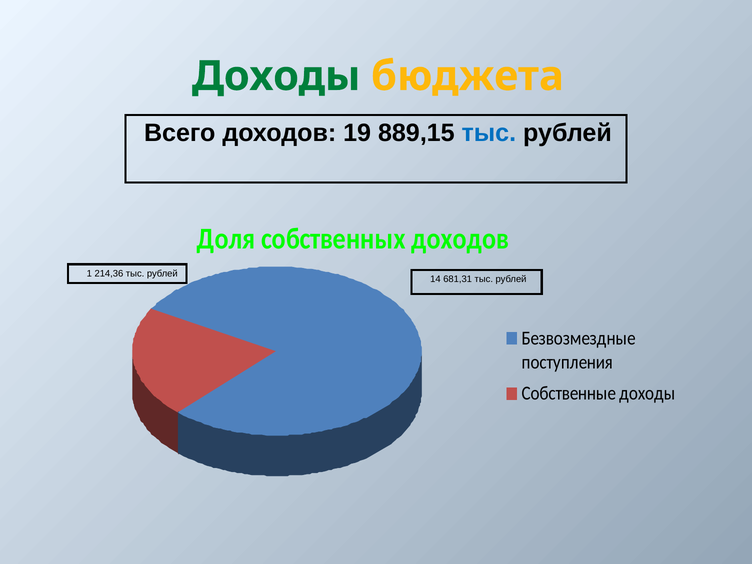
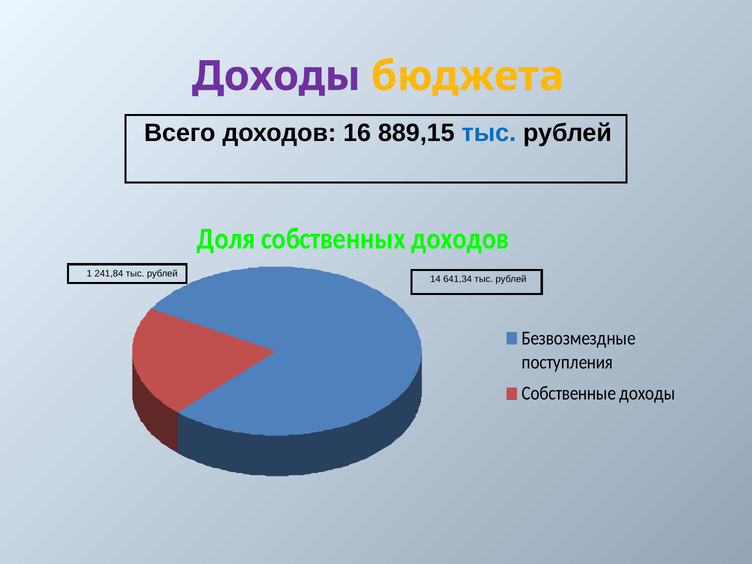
Доходы at (276, 76) colour: green -> purple
19: 19 -> 16
214,36: 214,36 -> 241,84
681,31: 681,31 -> 641,34
